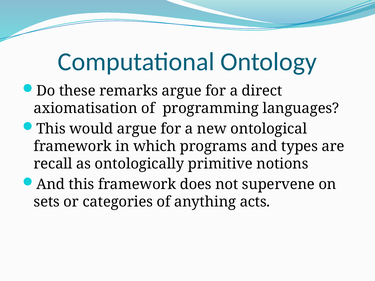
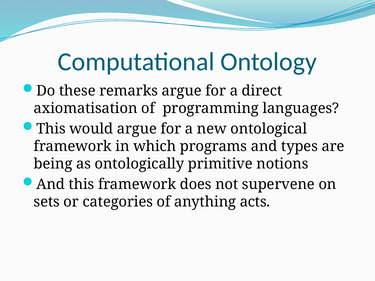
recall: recall -> being
